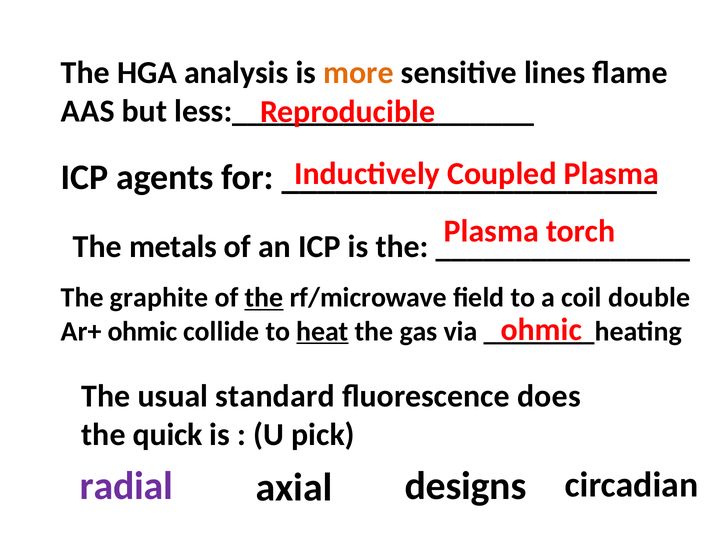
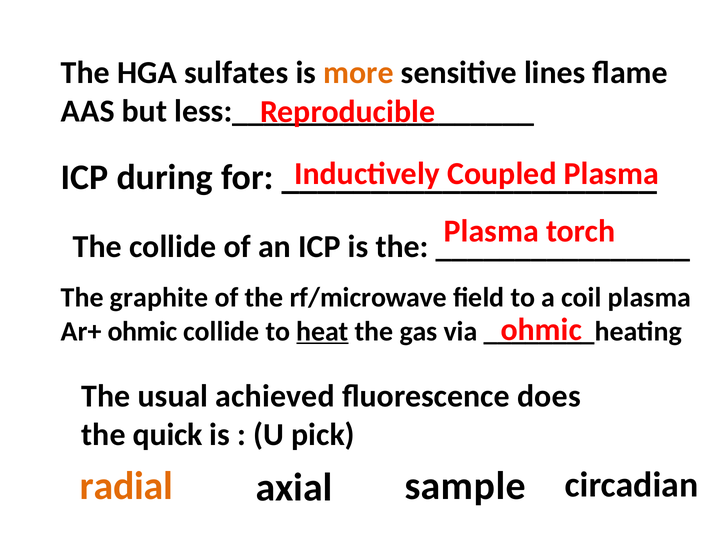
analysis: analysis -> sulfates
agents: agents -> during
The metals: metals -> collide
the at (264, 297) underline: present -> none
coil double: double -> plasma
standard: standard -> achieved
radial colour: purple -> orange
designs: designs -> sample
